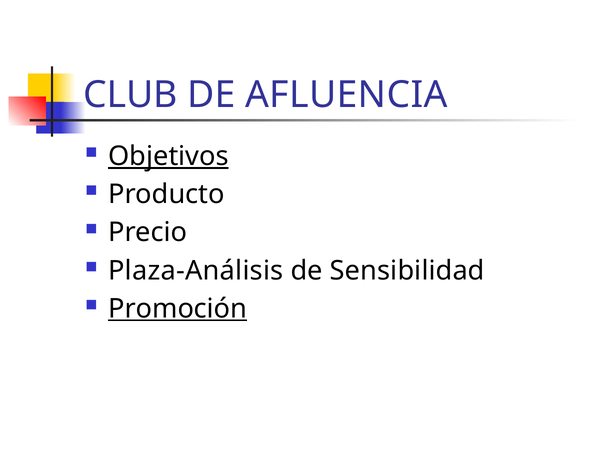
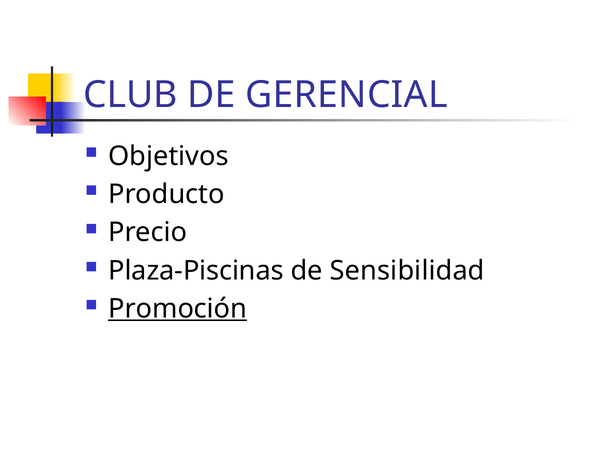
AFLUENCIA: AFLUENCIA -> GERENCIAL
Objetivos underline: present -> none
Plaza-Análisis: Plaza-Análisis -> Plaza-Piscinas
